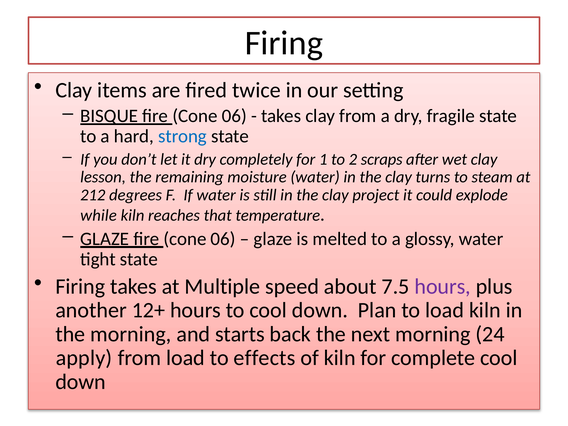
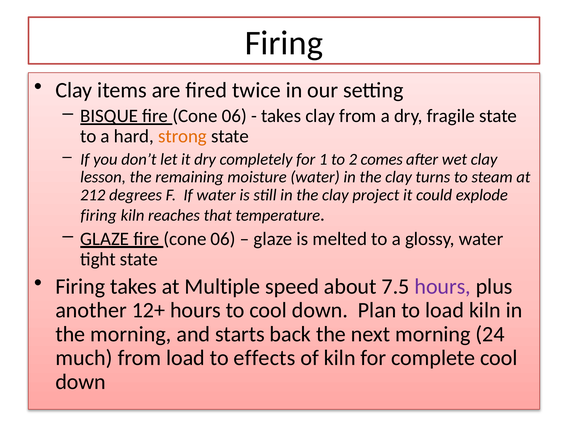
strong colour: blue -> orange
scraps: scraps -> comes
while at (99, 215): while -> firing
apply: apply -> much
